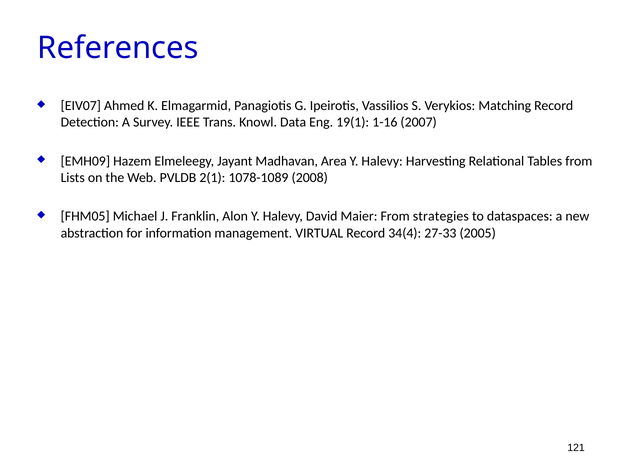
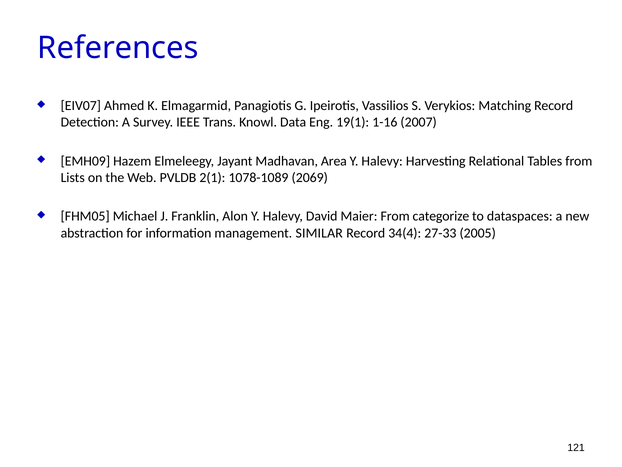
2008: 2008 -> 2069
strategies: strategies -> categorize
VIRTUAL: VIRTUAL -> SIMILAR
